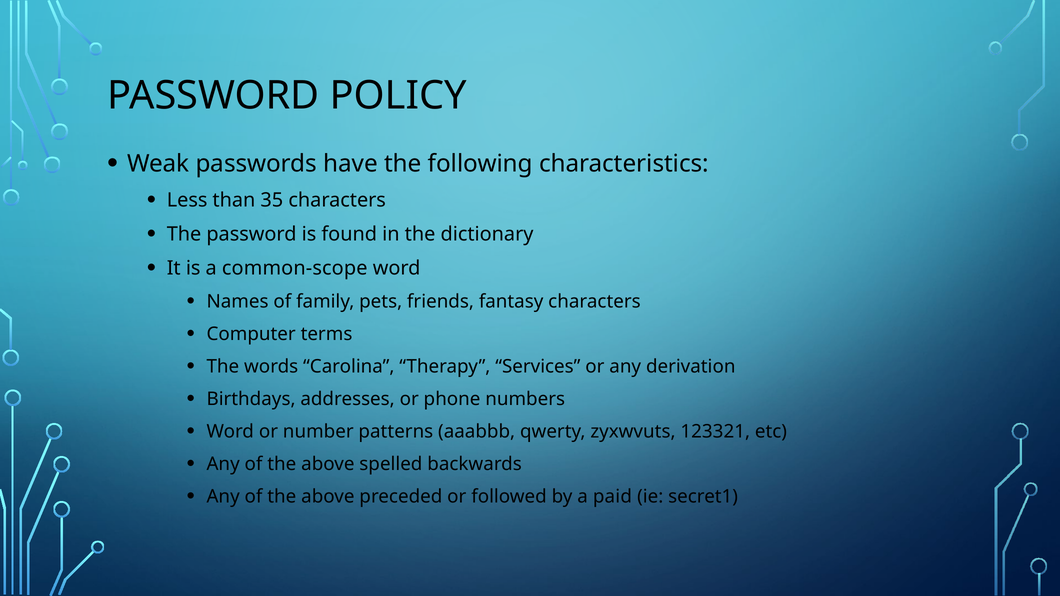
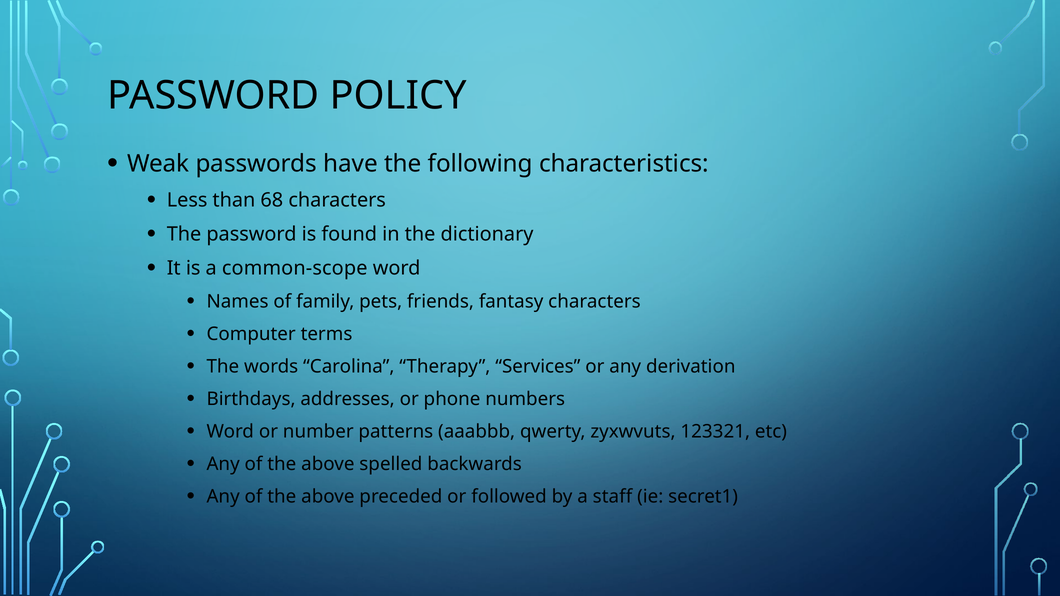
35: 35 -> 68
paid: paid -> staff
